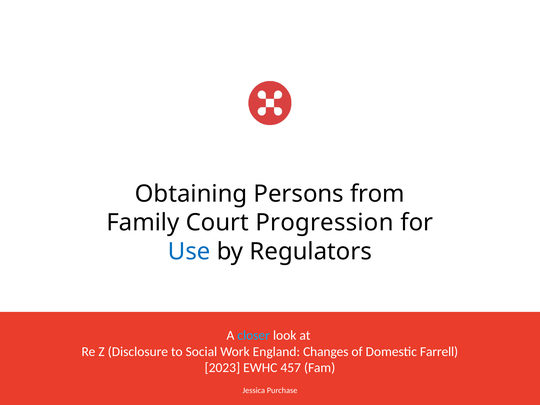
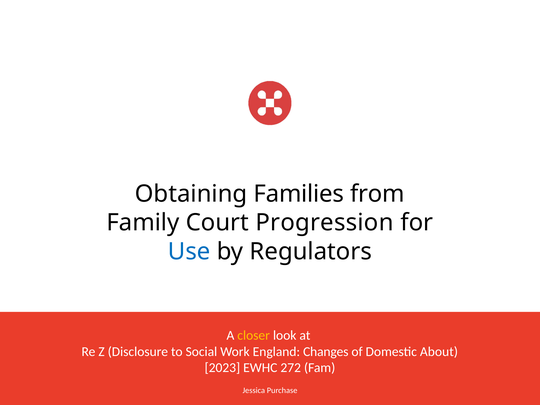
Persons: Persons -> Families
closer colour: light blue -> yellow
Farrell: Farrell -> About
457: 457 -> 272
